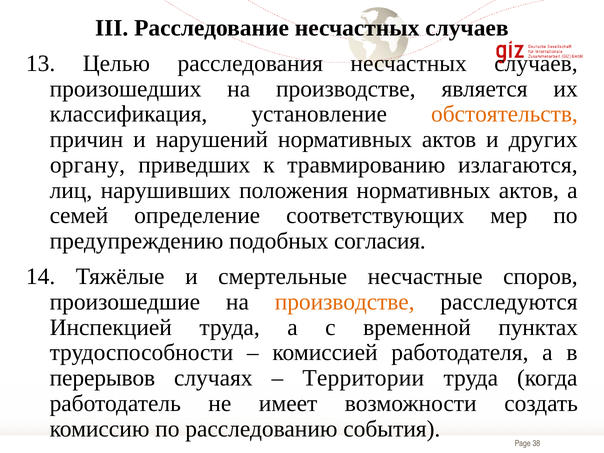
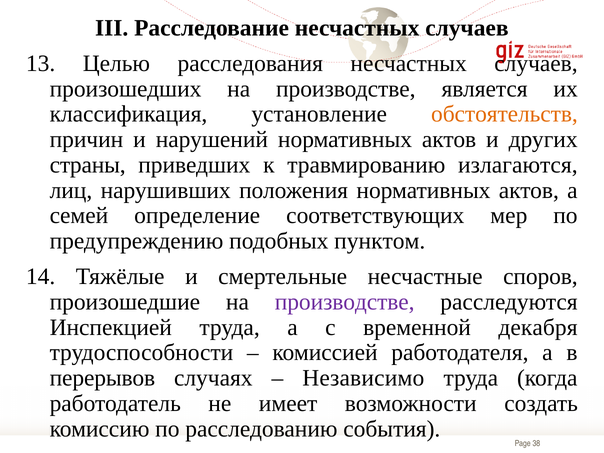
органу: органу -> страны
согласия: согласия -> пунктом
производстве at (345, 302) colour: orange -> purple
пунктах: пунктах -> декабря
Территории: Территории -> Независимо
